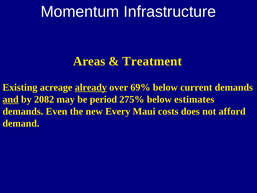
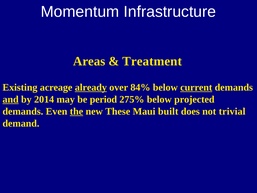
69%: 69% -> 84%
current underline: none -> present
2082: 2082 -> 2014
estimates: estimates -> projected
the underline: none -> present
Every: Every -> These
costs: costs -> built
afford: afford -> trivial
